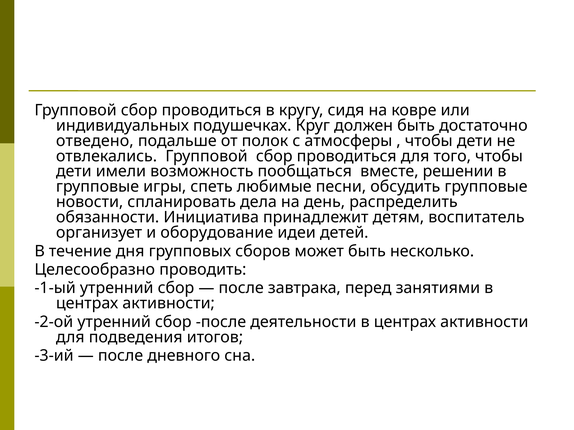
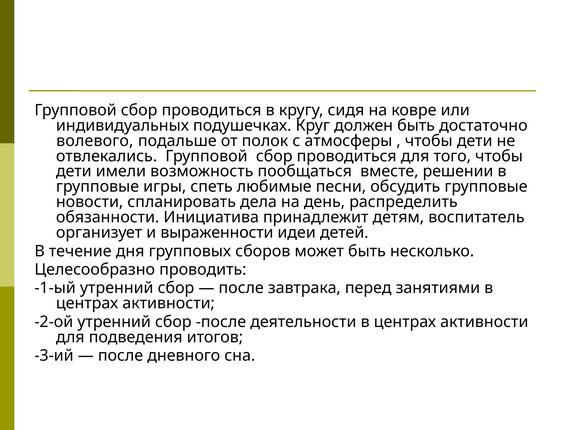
отведено: отведено -> волевого
оборудование: оборудование -> выраженности
